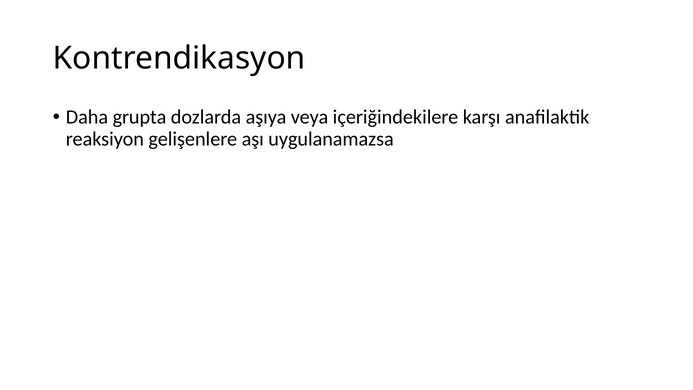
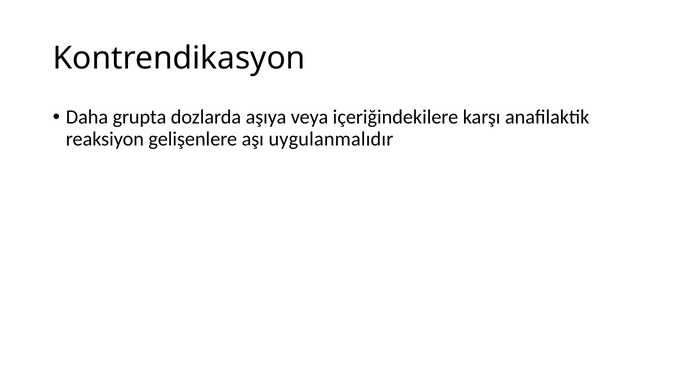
uygulanamazsa: uygulanamazsa -> uygulanmalıdır
